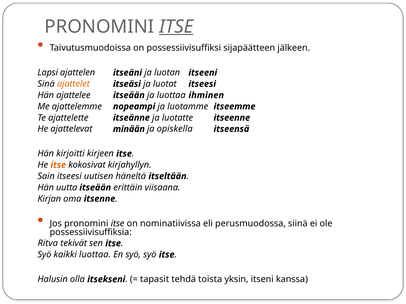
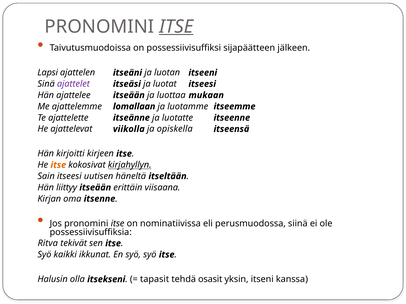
ajattelet colour: orange -> purple
ihminen: ihminen -> mukaan
nopeampi: nopeampi -> lomallaan
minään: minään -> viikolla
kirjahyllyn underline: none -> present
uutta: uutta -> liittyy
kaikki luottaa: luottaa -> ikkunat
toista: toista -> osasit
